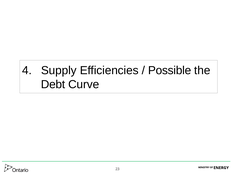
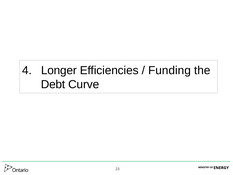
Supply: Supply -> Longer
Possible: Possible -> Funding
